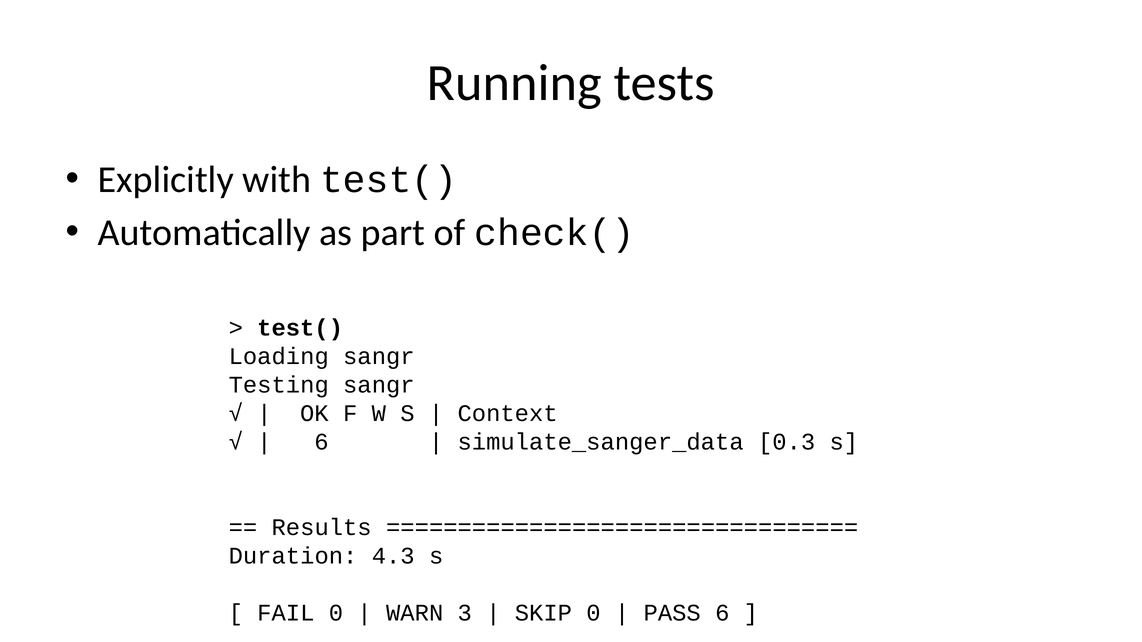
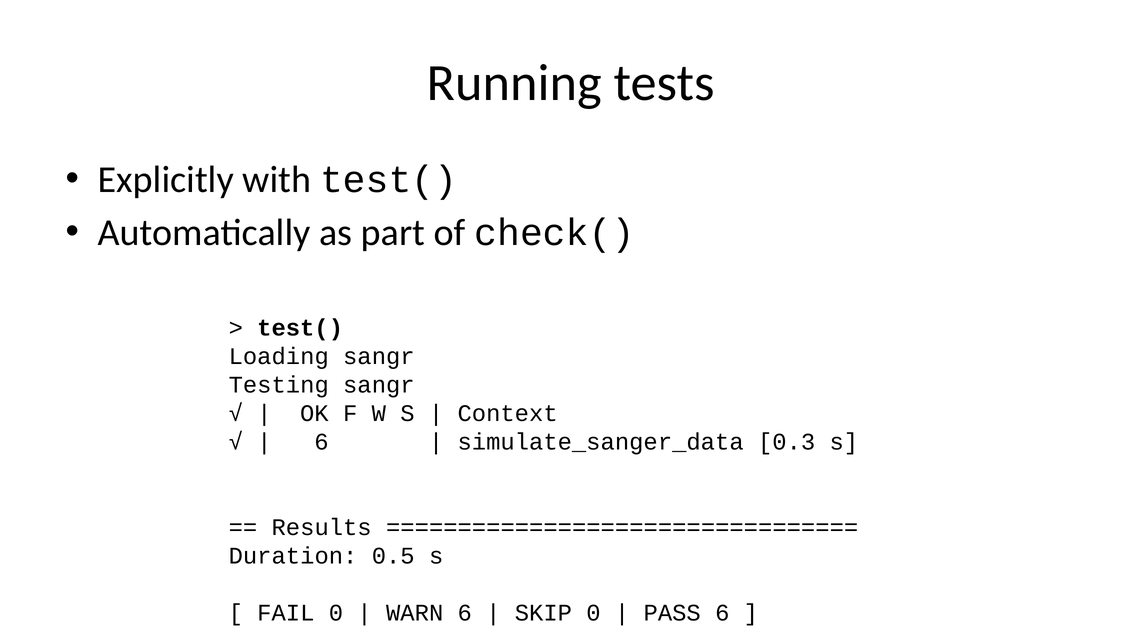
4.3: 4.3 -> 0.5
WARN 3: 3 -> 6
